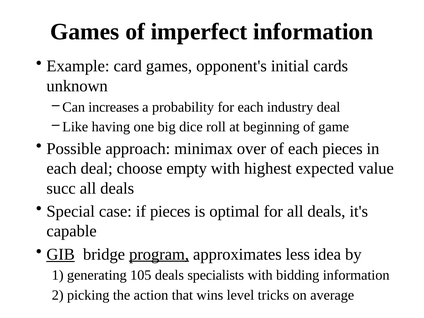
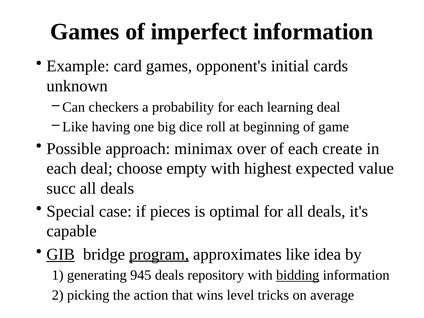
increases: increases -> checkers
industry: industry -> learning
each pieces: pieces -> create
approximates less: less -> like
105: 105 -> 945
specialists: specialists -> repository
bidding underline: none -> present
